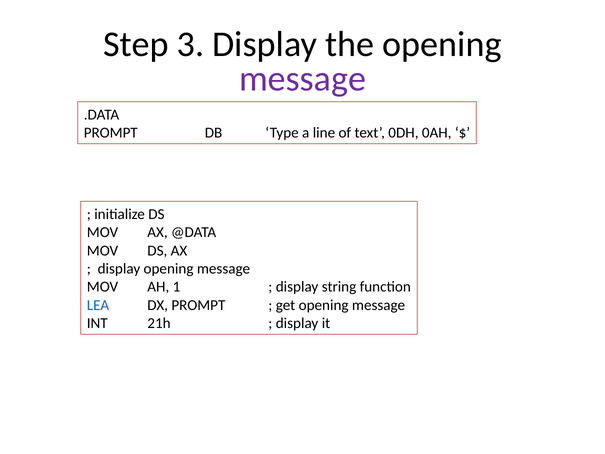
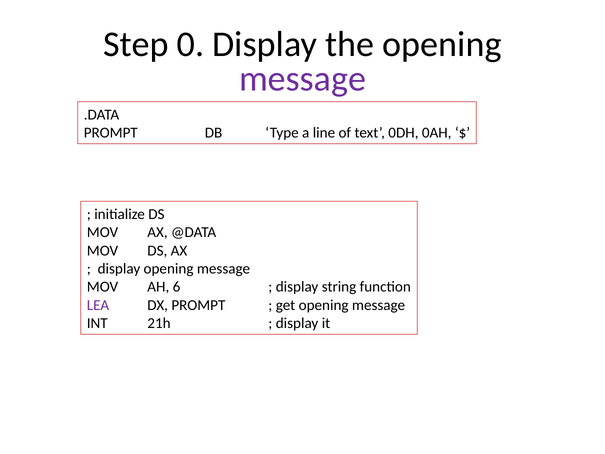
3: 3 -> 0
1: 1 -> 6
LEA colour: blue -> purple
